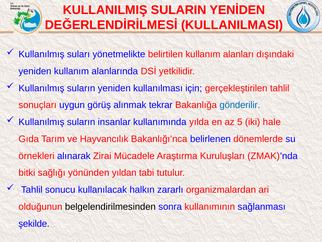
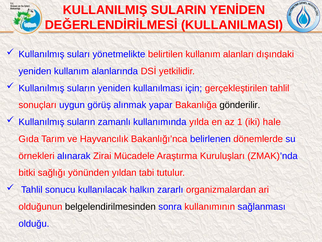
tekrar: tekrar -> yapar
gönderilir colour: blue -> black
insanlar: insanlar -> zamanlı
5: 5 -> 1
şekilde: şekilde -> olduğu
